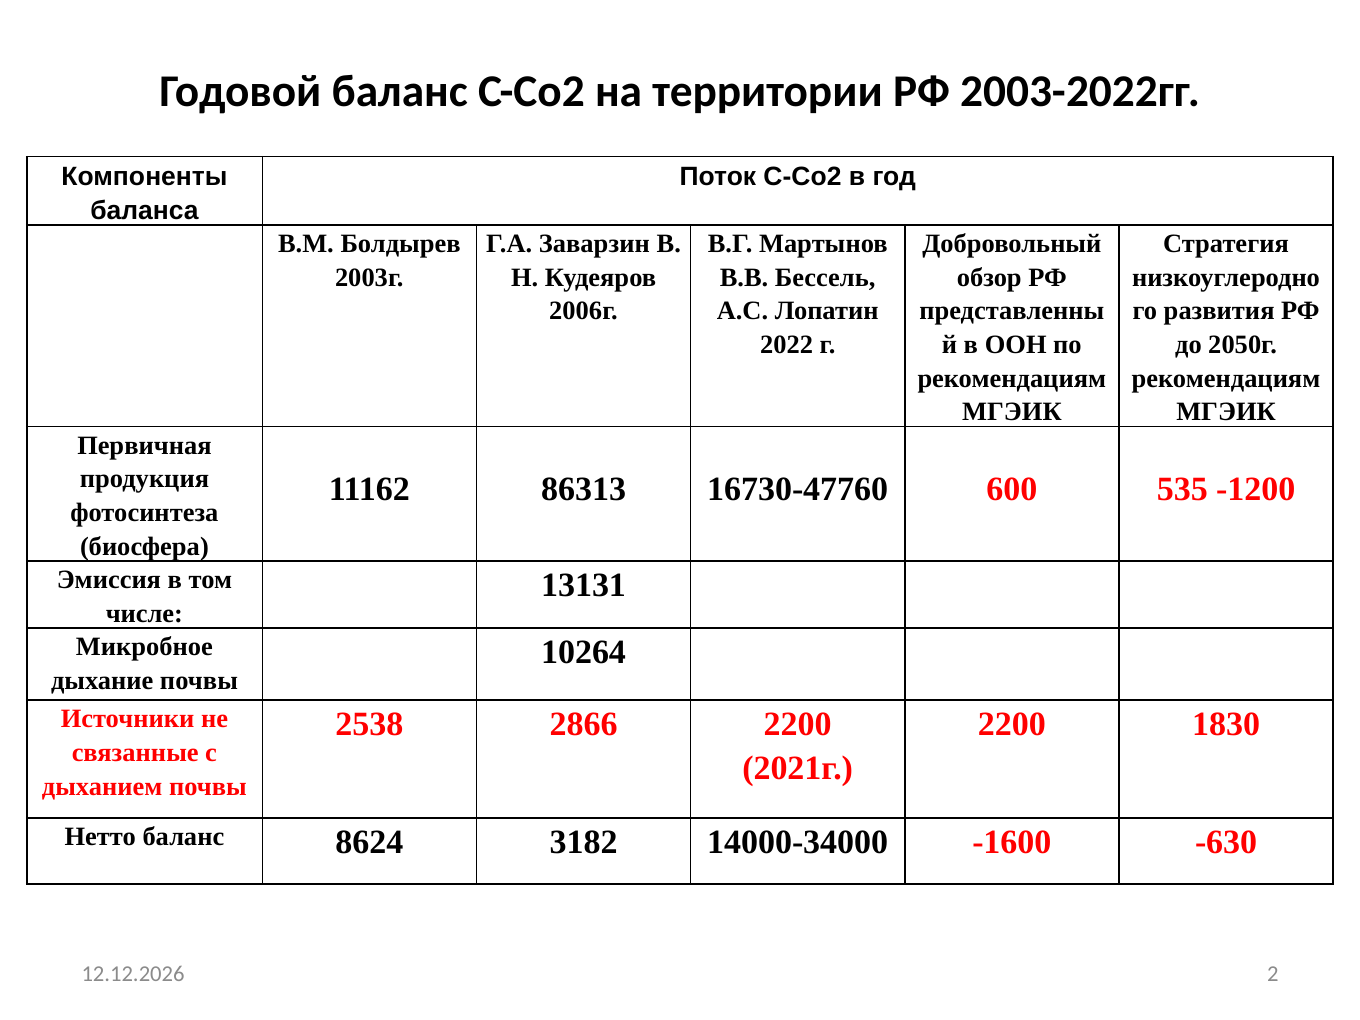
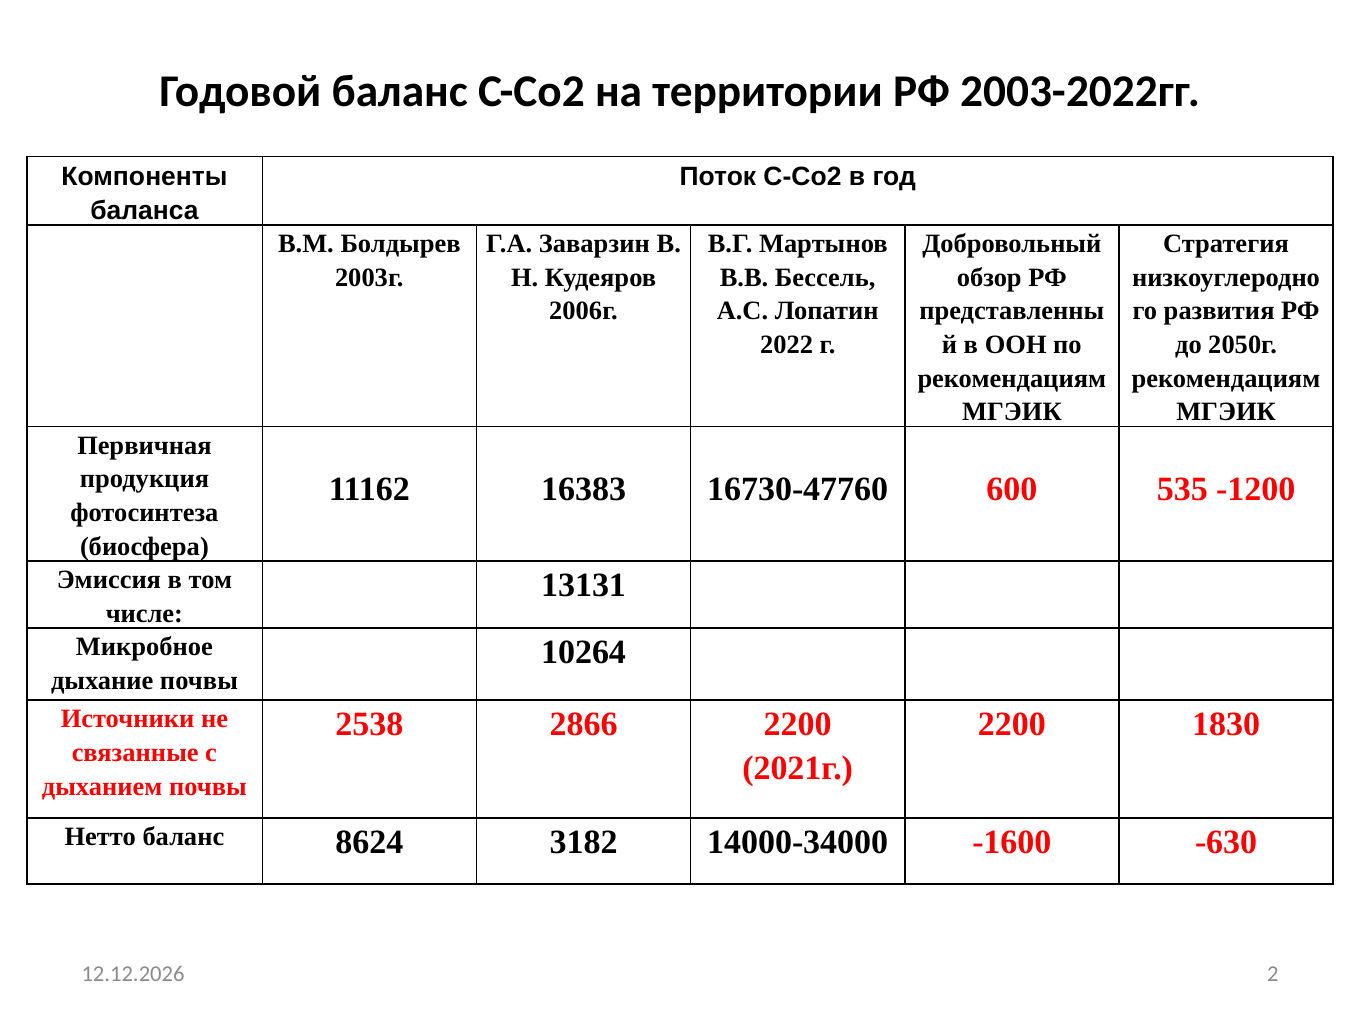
86313: 86313 -> 16383
